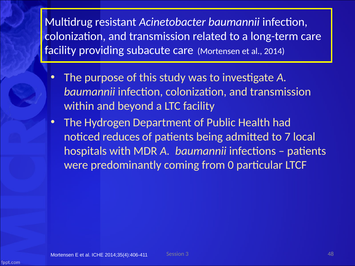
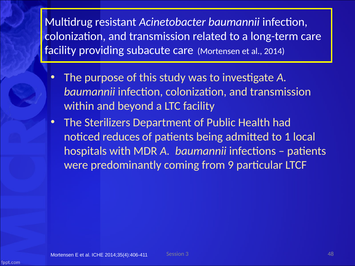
Hydrogen: Hydrogen -> Sterilizers
7: 7 -> 1
0: 0 -> 9
